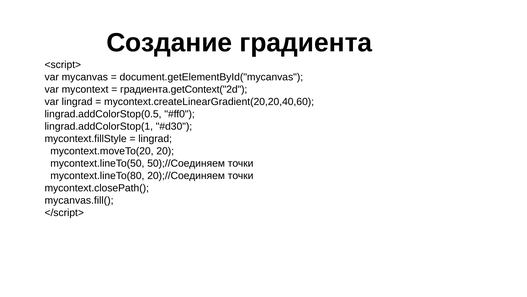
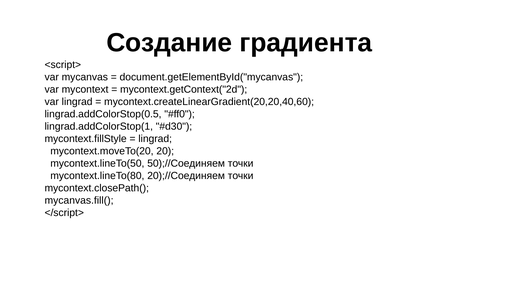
градиента.getContext("2d: градиента.getContext("2d -> mycontext.getContext("2d
